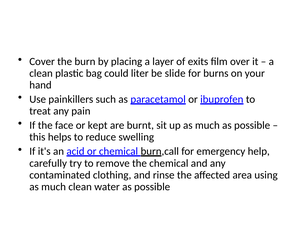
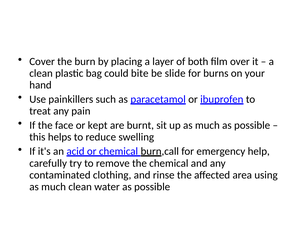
exits: exits -> both
liter: liter -> bite
